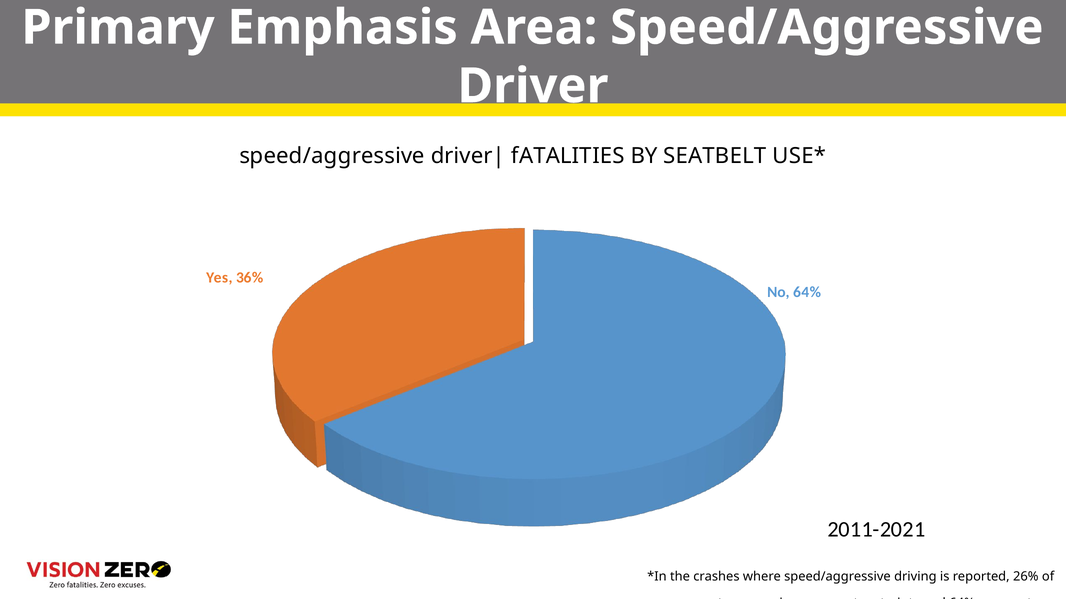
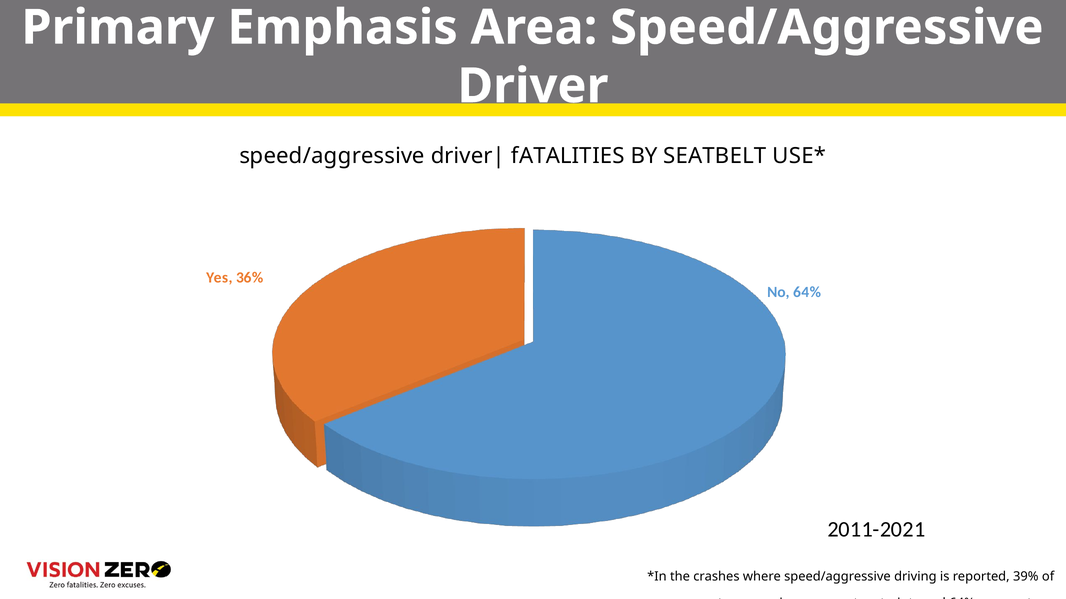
26%: 26% -> 39%
